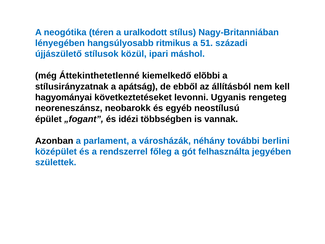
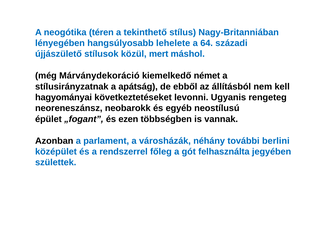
uralkodott: uralkodott -> tekinthető
ritmikus: ritmikus -> lehelete
51: 51 -> 64
ipari: ipari -> mert
Áttekinthetetlenné: Áttekinthetetlenné -> Márványdekoráció
elõbbi: elõbbi -> német
idézi: idézi -> ezen
